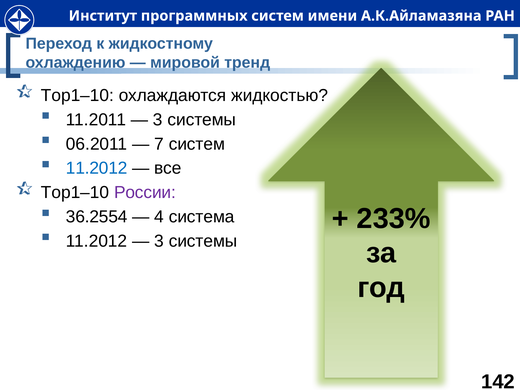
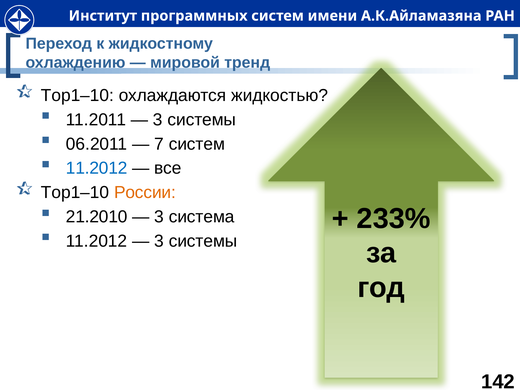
России colour: purple -> orange
36.2554: 36.2554 -> 21.2010
4 at (159, 217): 4 -> 3
